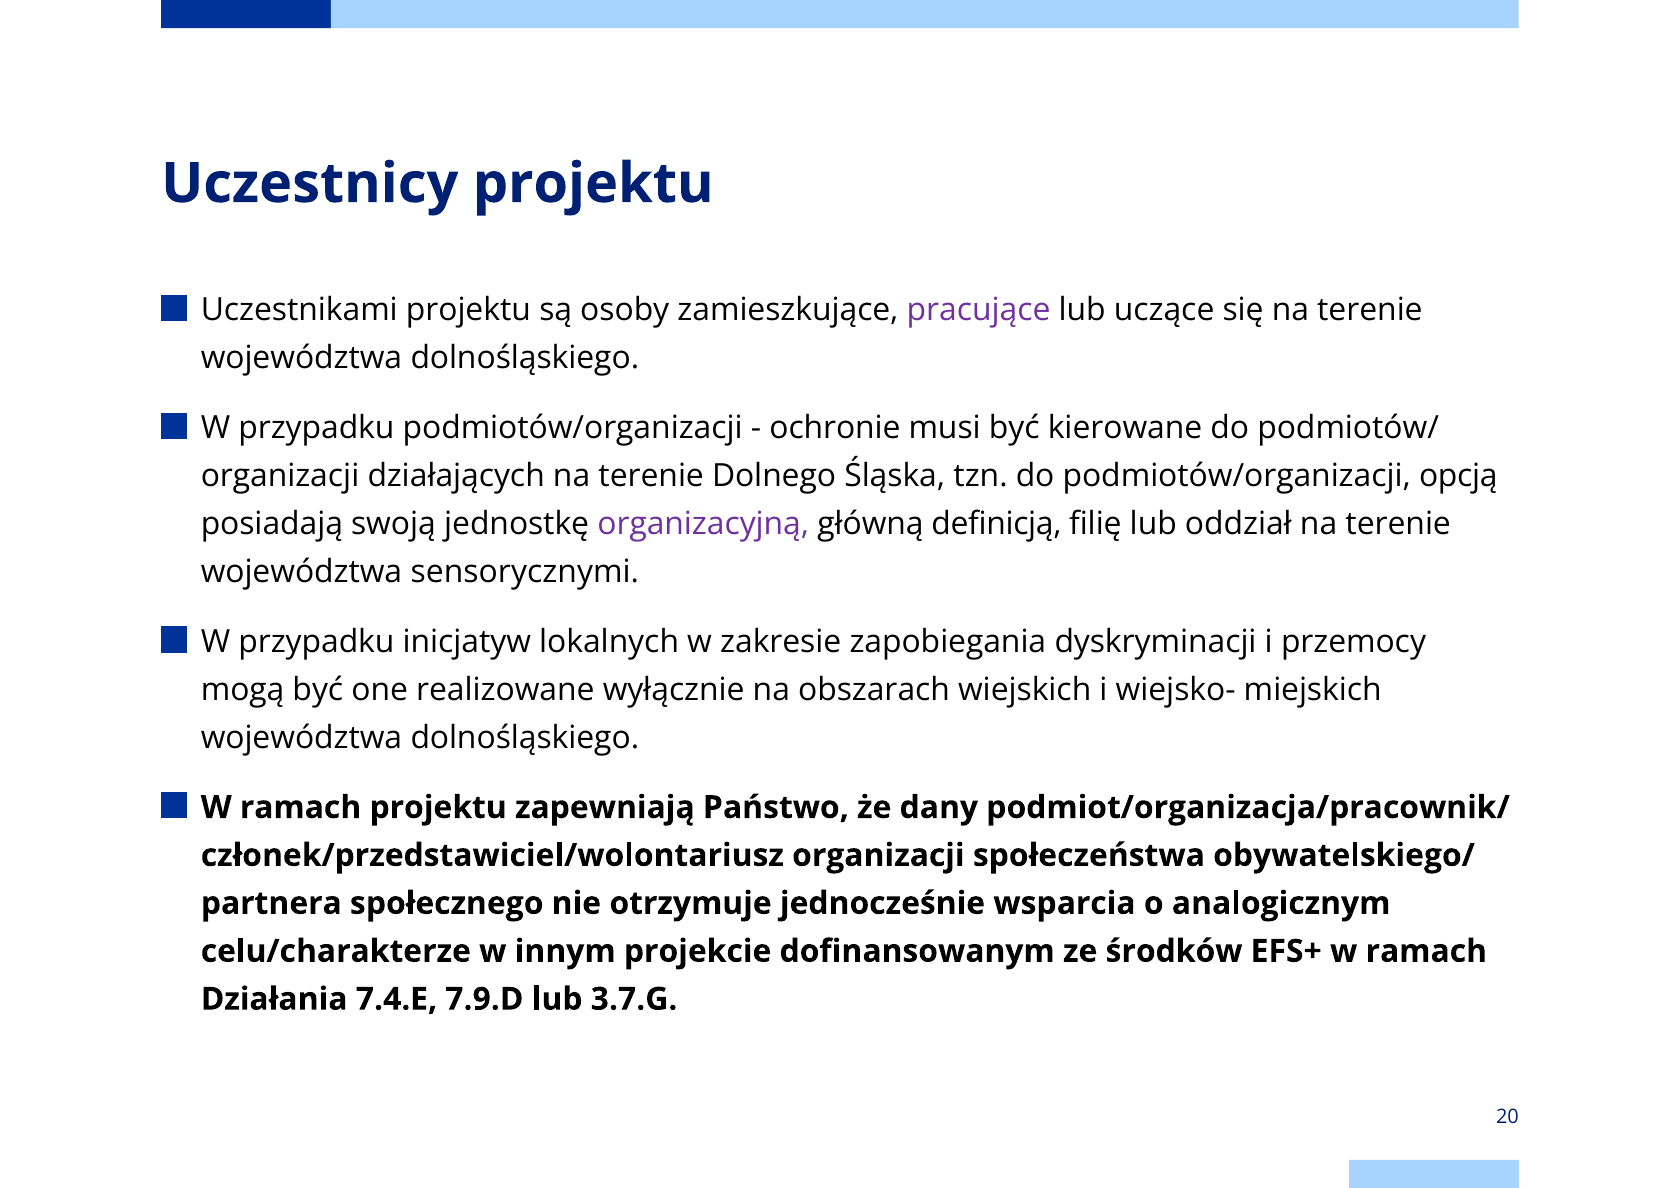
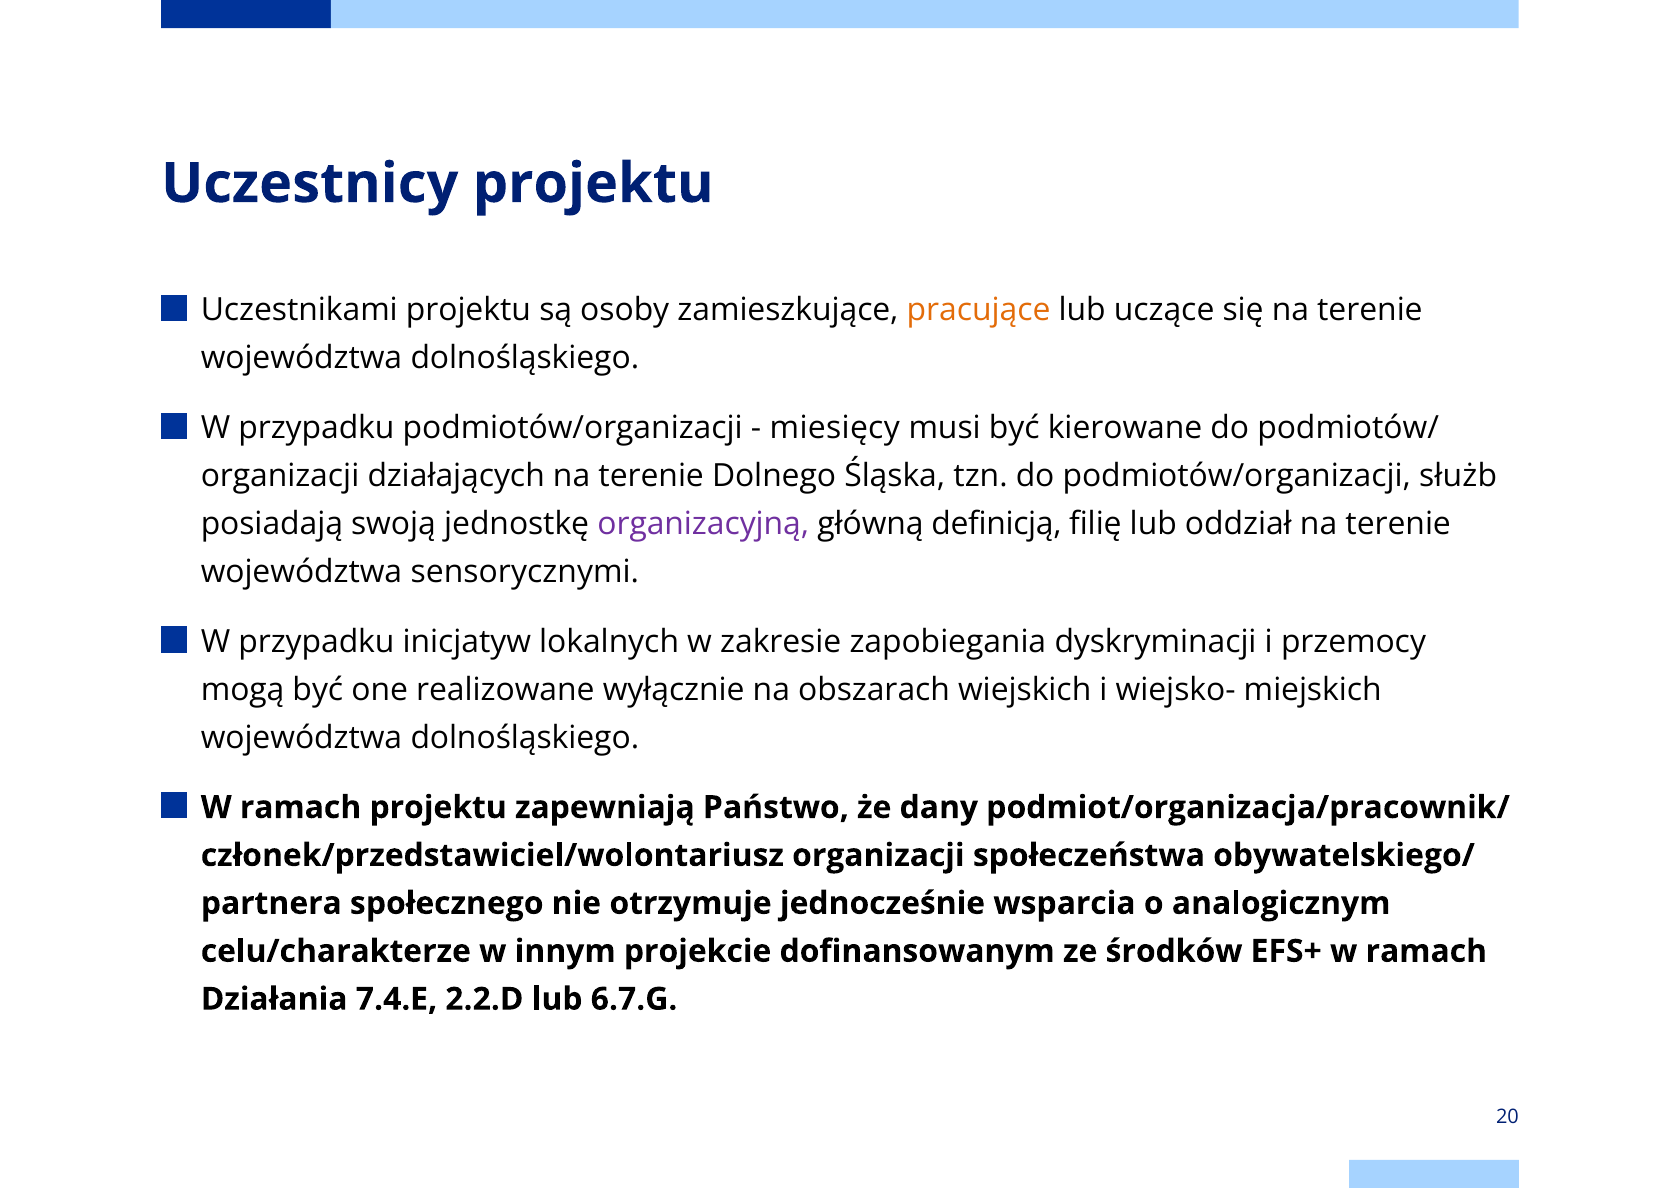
pracujące colour: purple -> orange
ochronie: ochronie -> miesięcy
opcją: opcją -> służb
7.9.D: 7.9.D -> 2.2.D
3.7.G: 3.7.G -> 6.7.G
